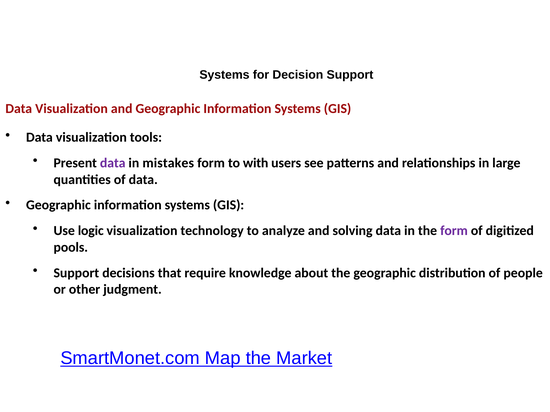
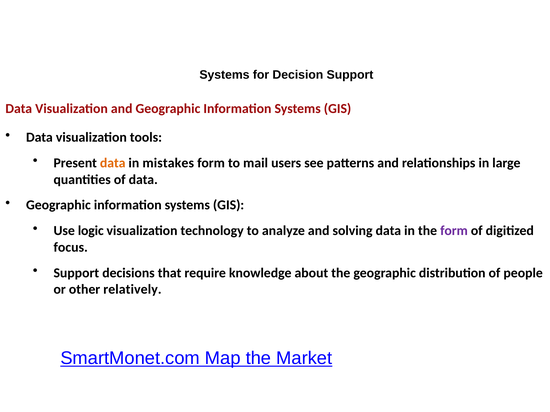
data at (113, 163) colour: purple -> orange
with: with -> mail
pools: pools -> focus
judgment: judgment -> relatively
